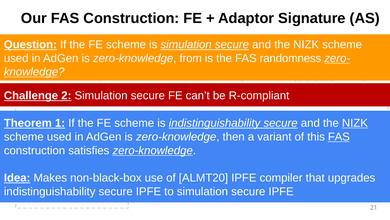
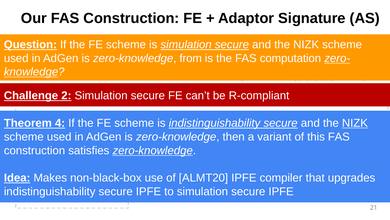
randomness: randomness -> computation
Theorem 1: 1 -> 4
FAS at (339, 136) underline: present -> none
